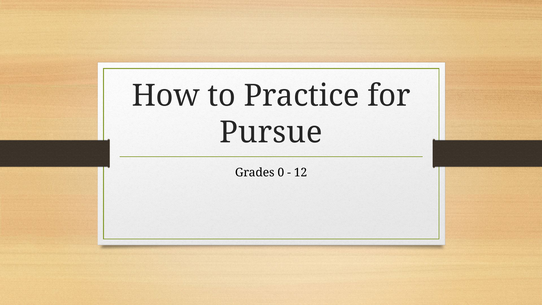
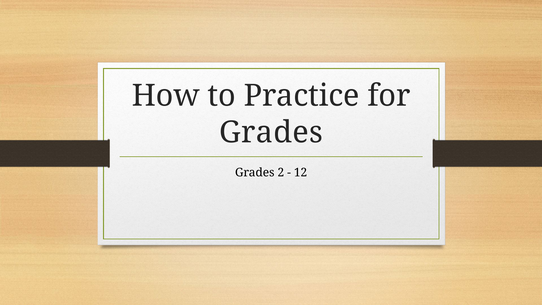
Pursue at (271, 132): Pursue -> Grades
0: 0 -> 2
